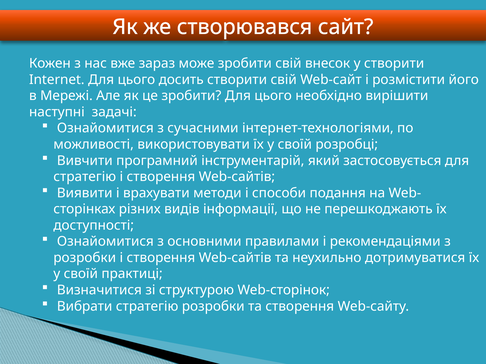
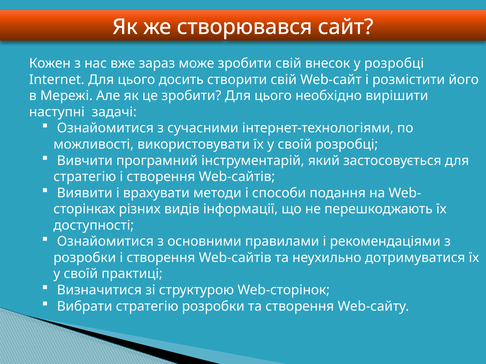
у створити: створити -> розробці
